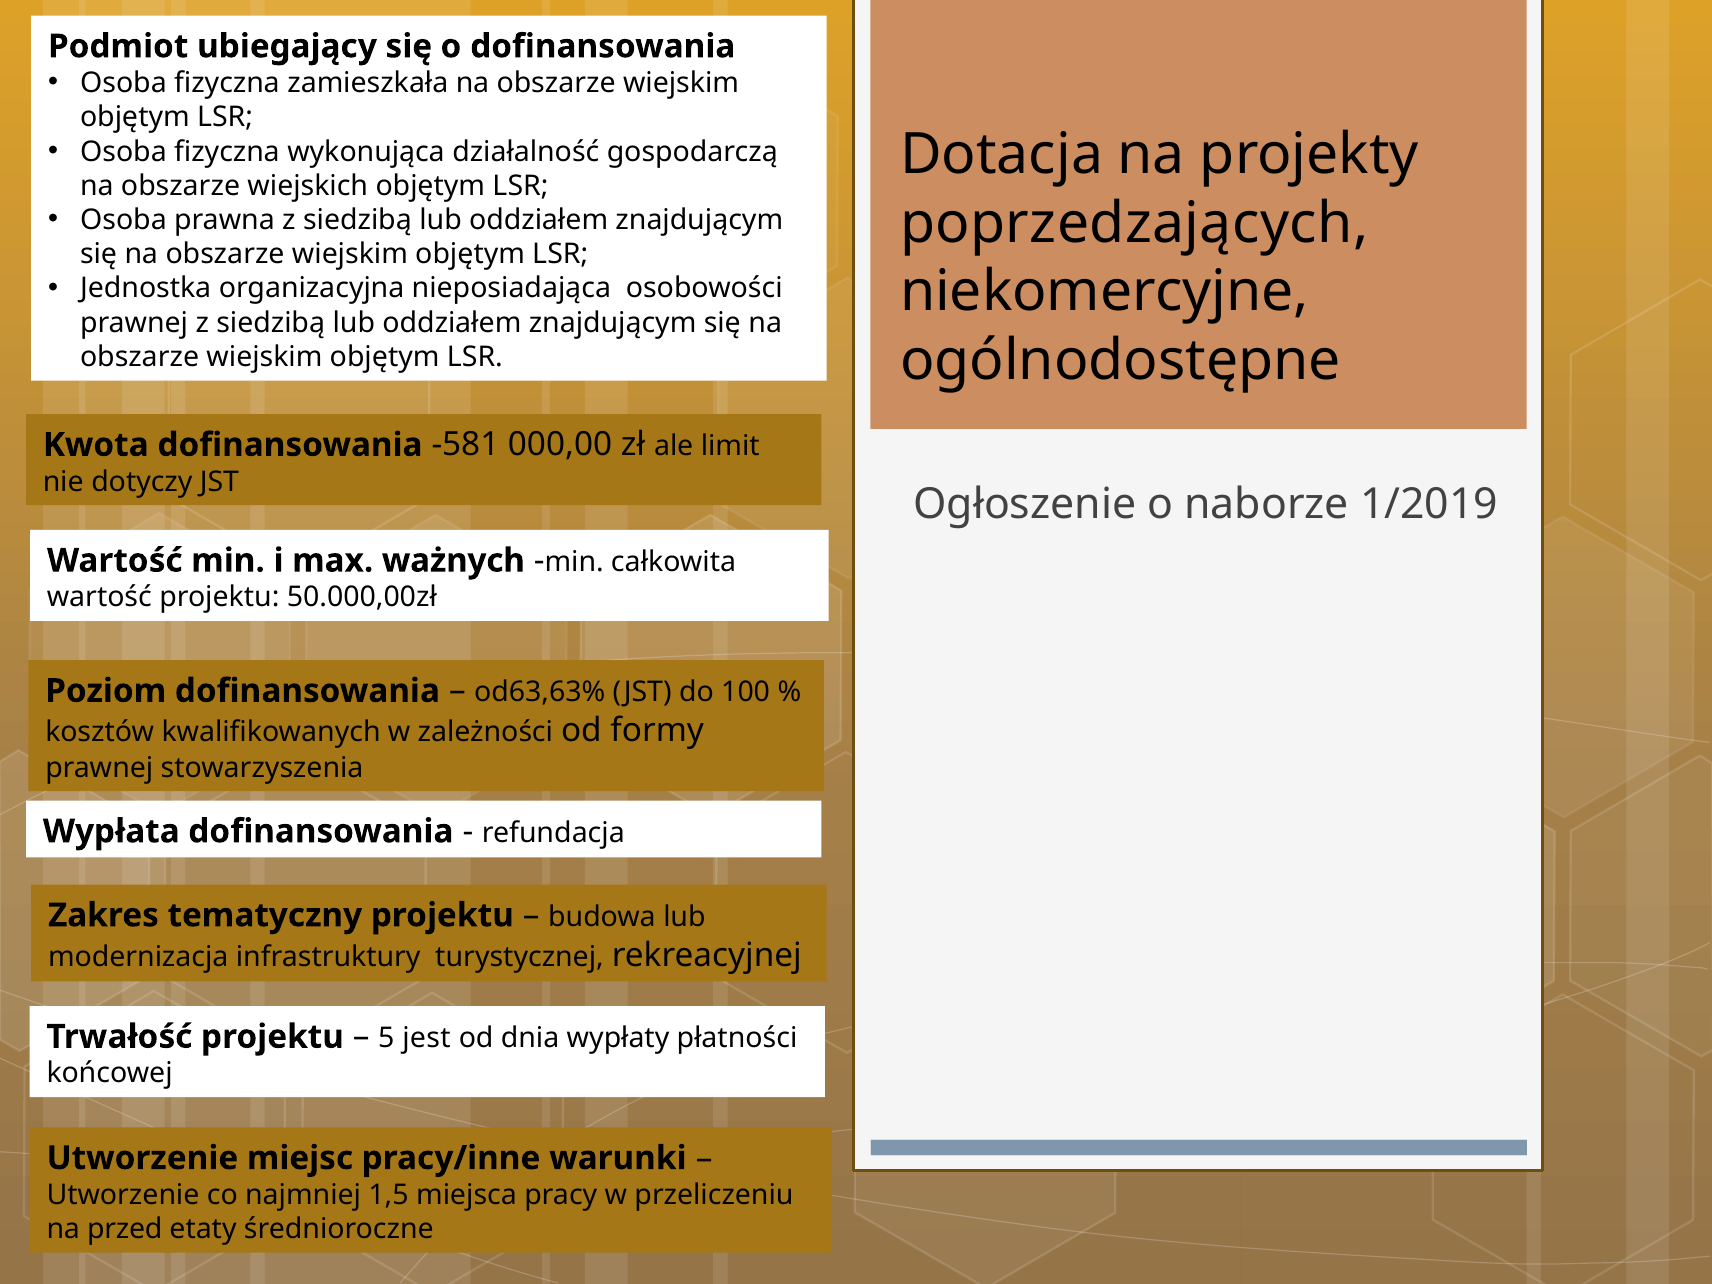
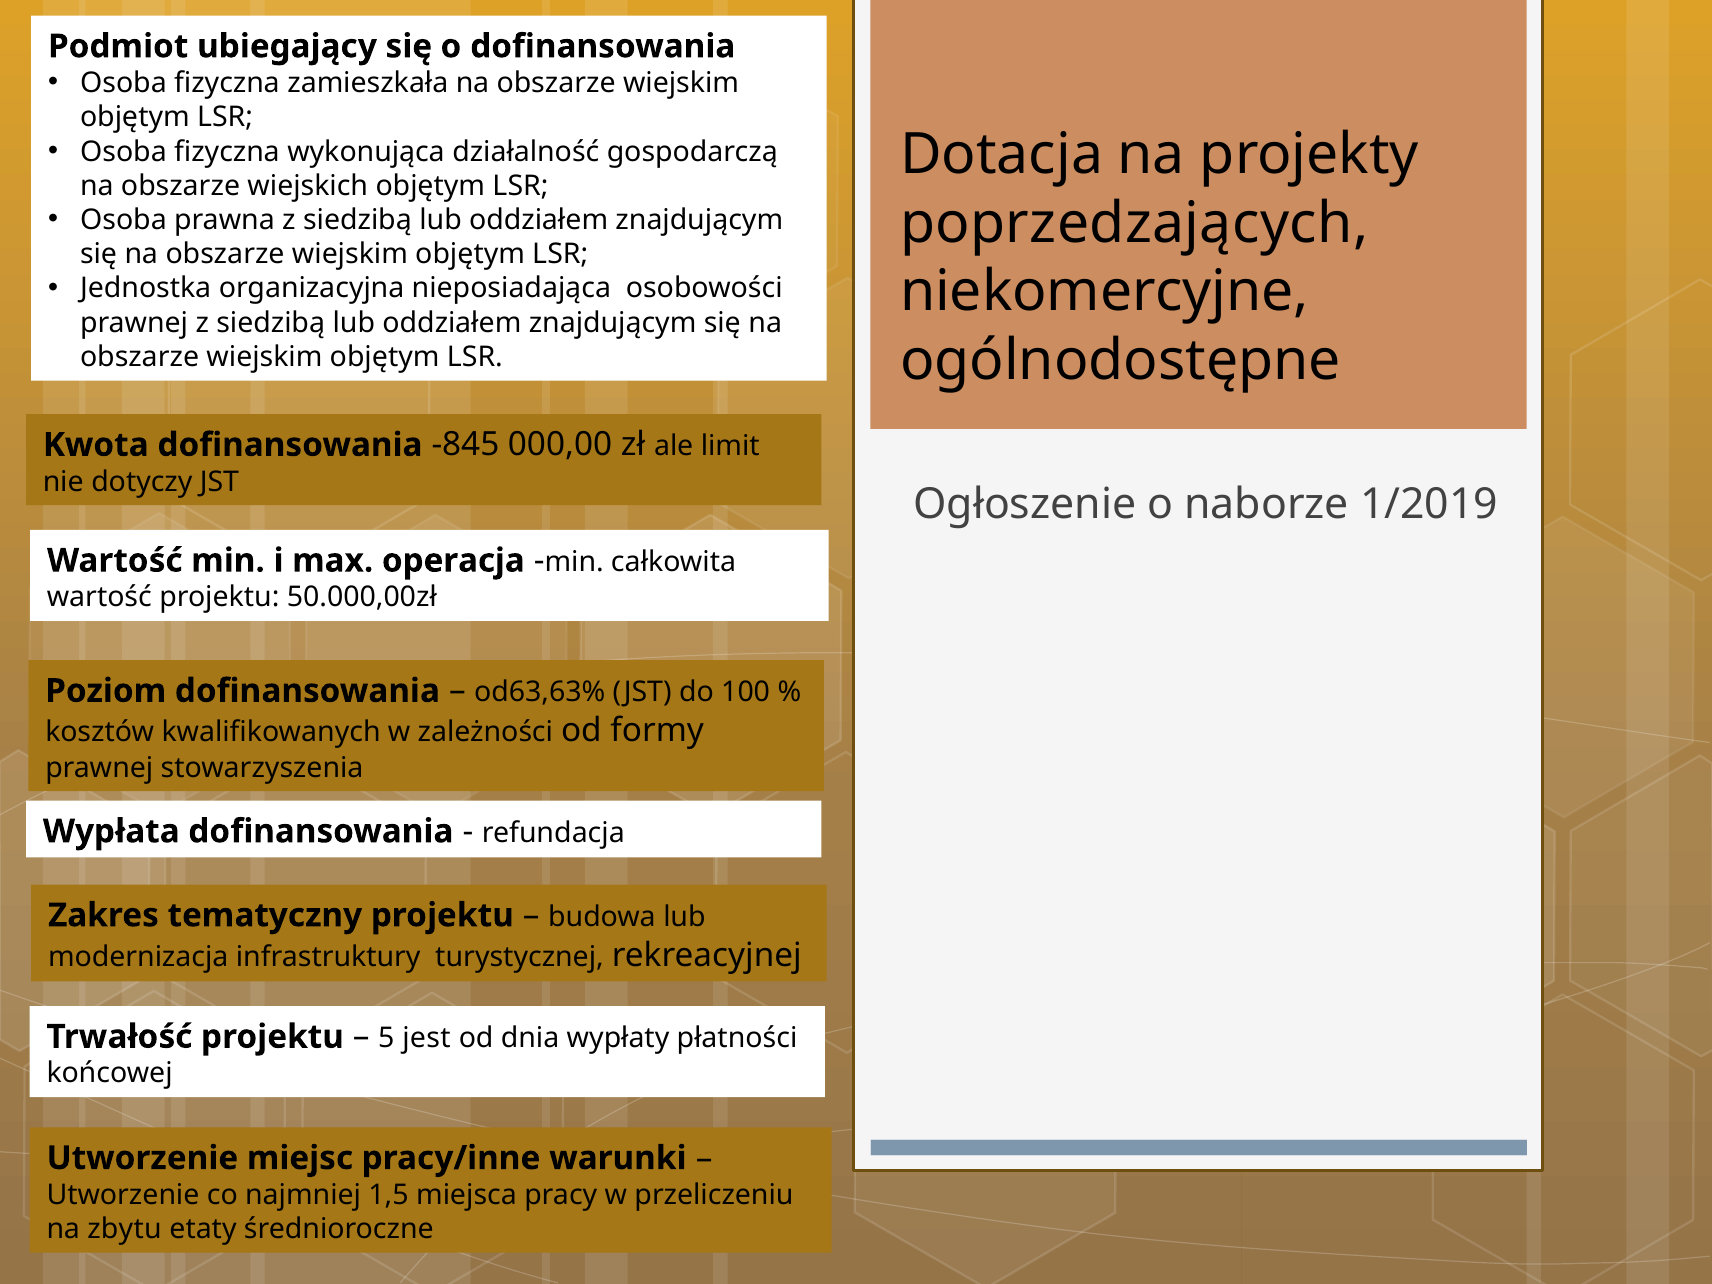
-581: -581 -> -845
ważnych: ważnych -> operacja
przed: przed -> zbytu
